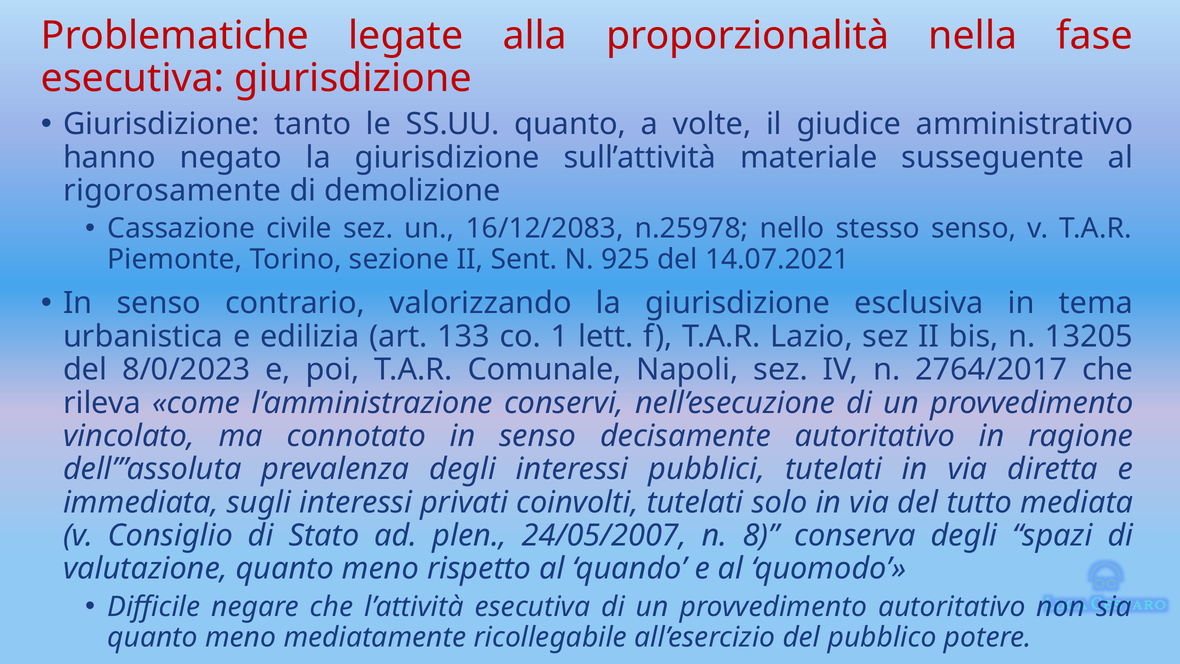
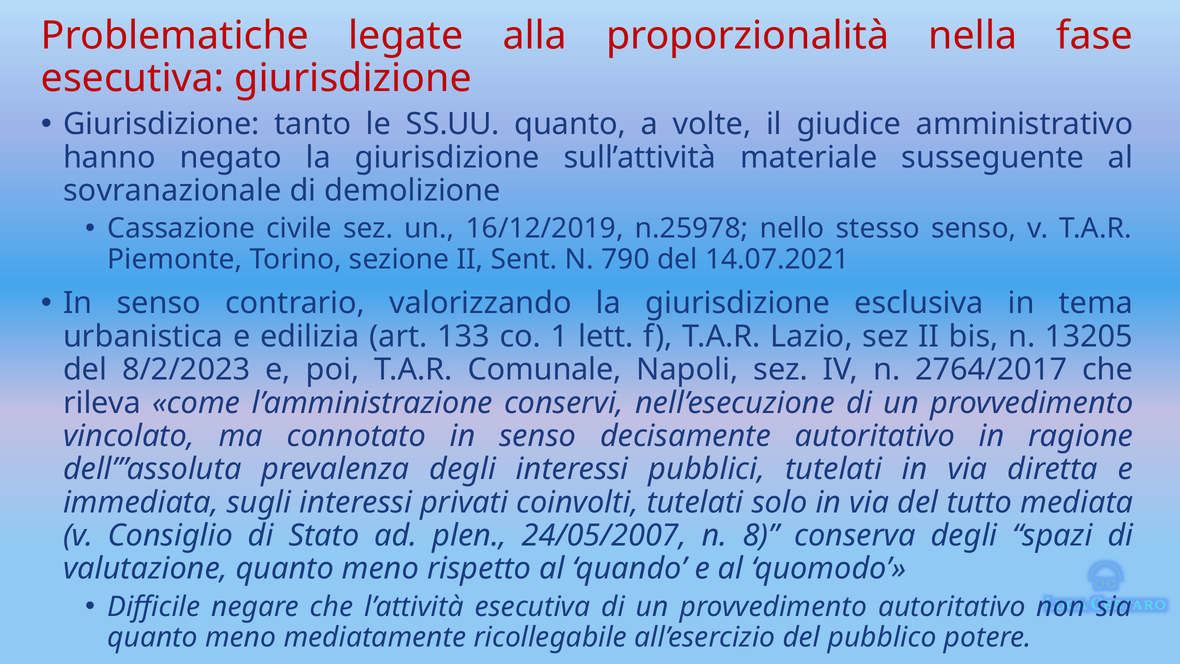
rigorosamente: rigorosamente -> sovranazionale
16/12/2083: 16/12/2083 -> 16/12/2019
925: 925 -> 790
8/0/2023: 8/0/2023 -> 8/2/2023
